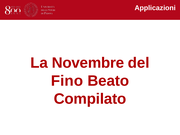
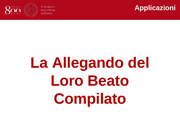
Novembre: Novembre -> Allegando
Fino: Fino -> Loro
